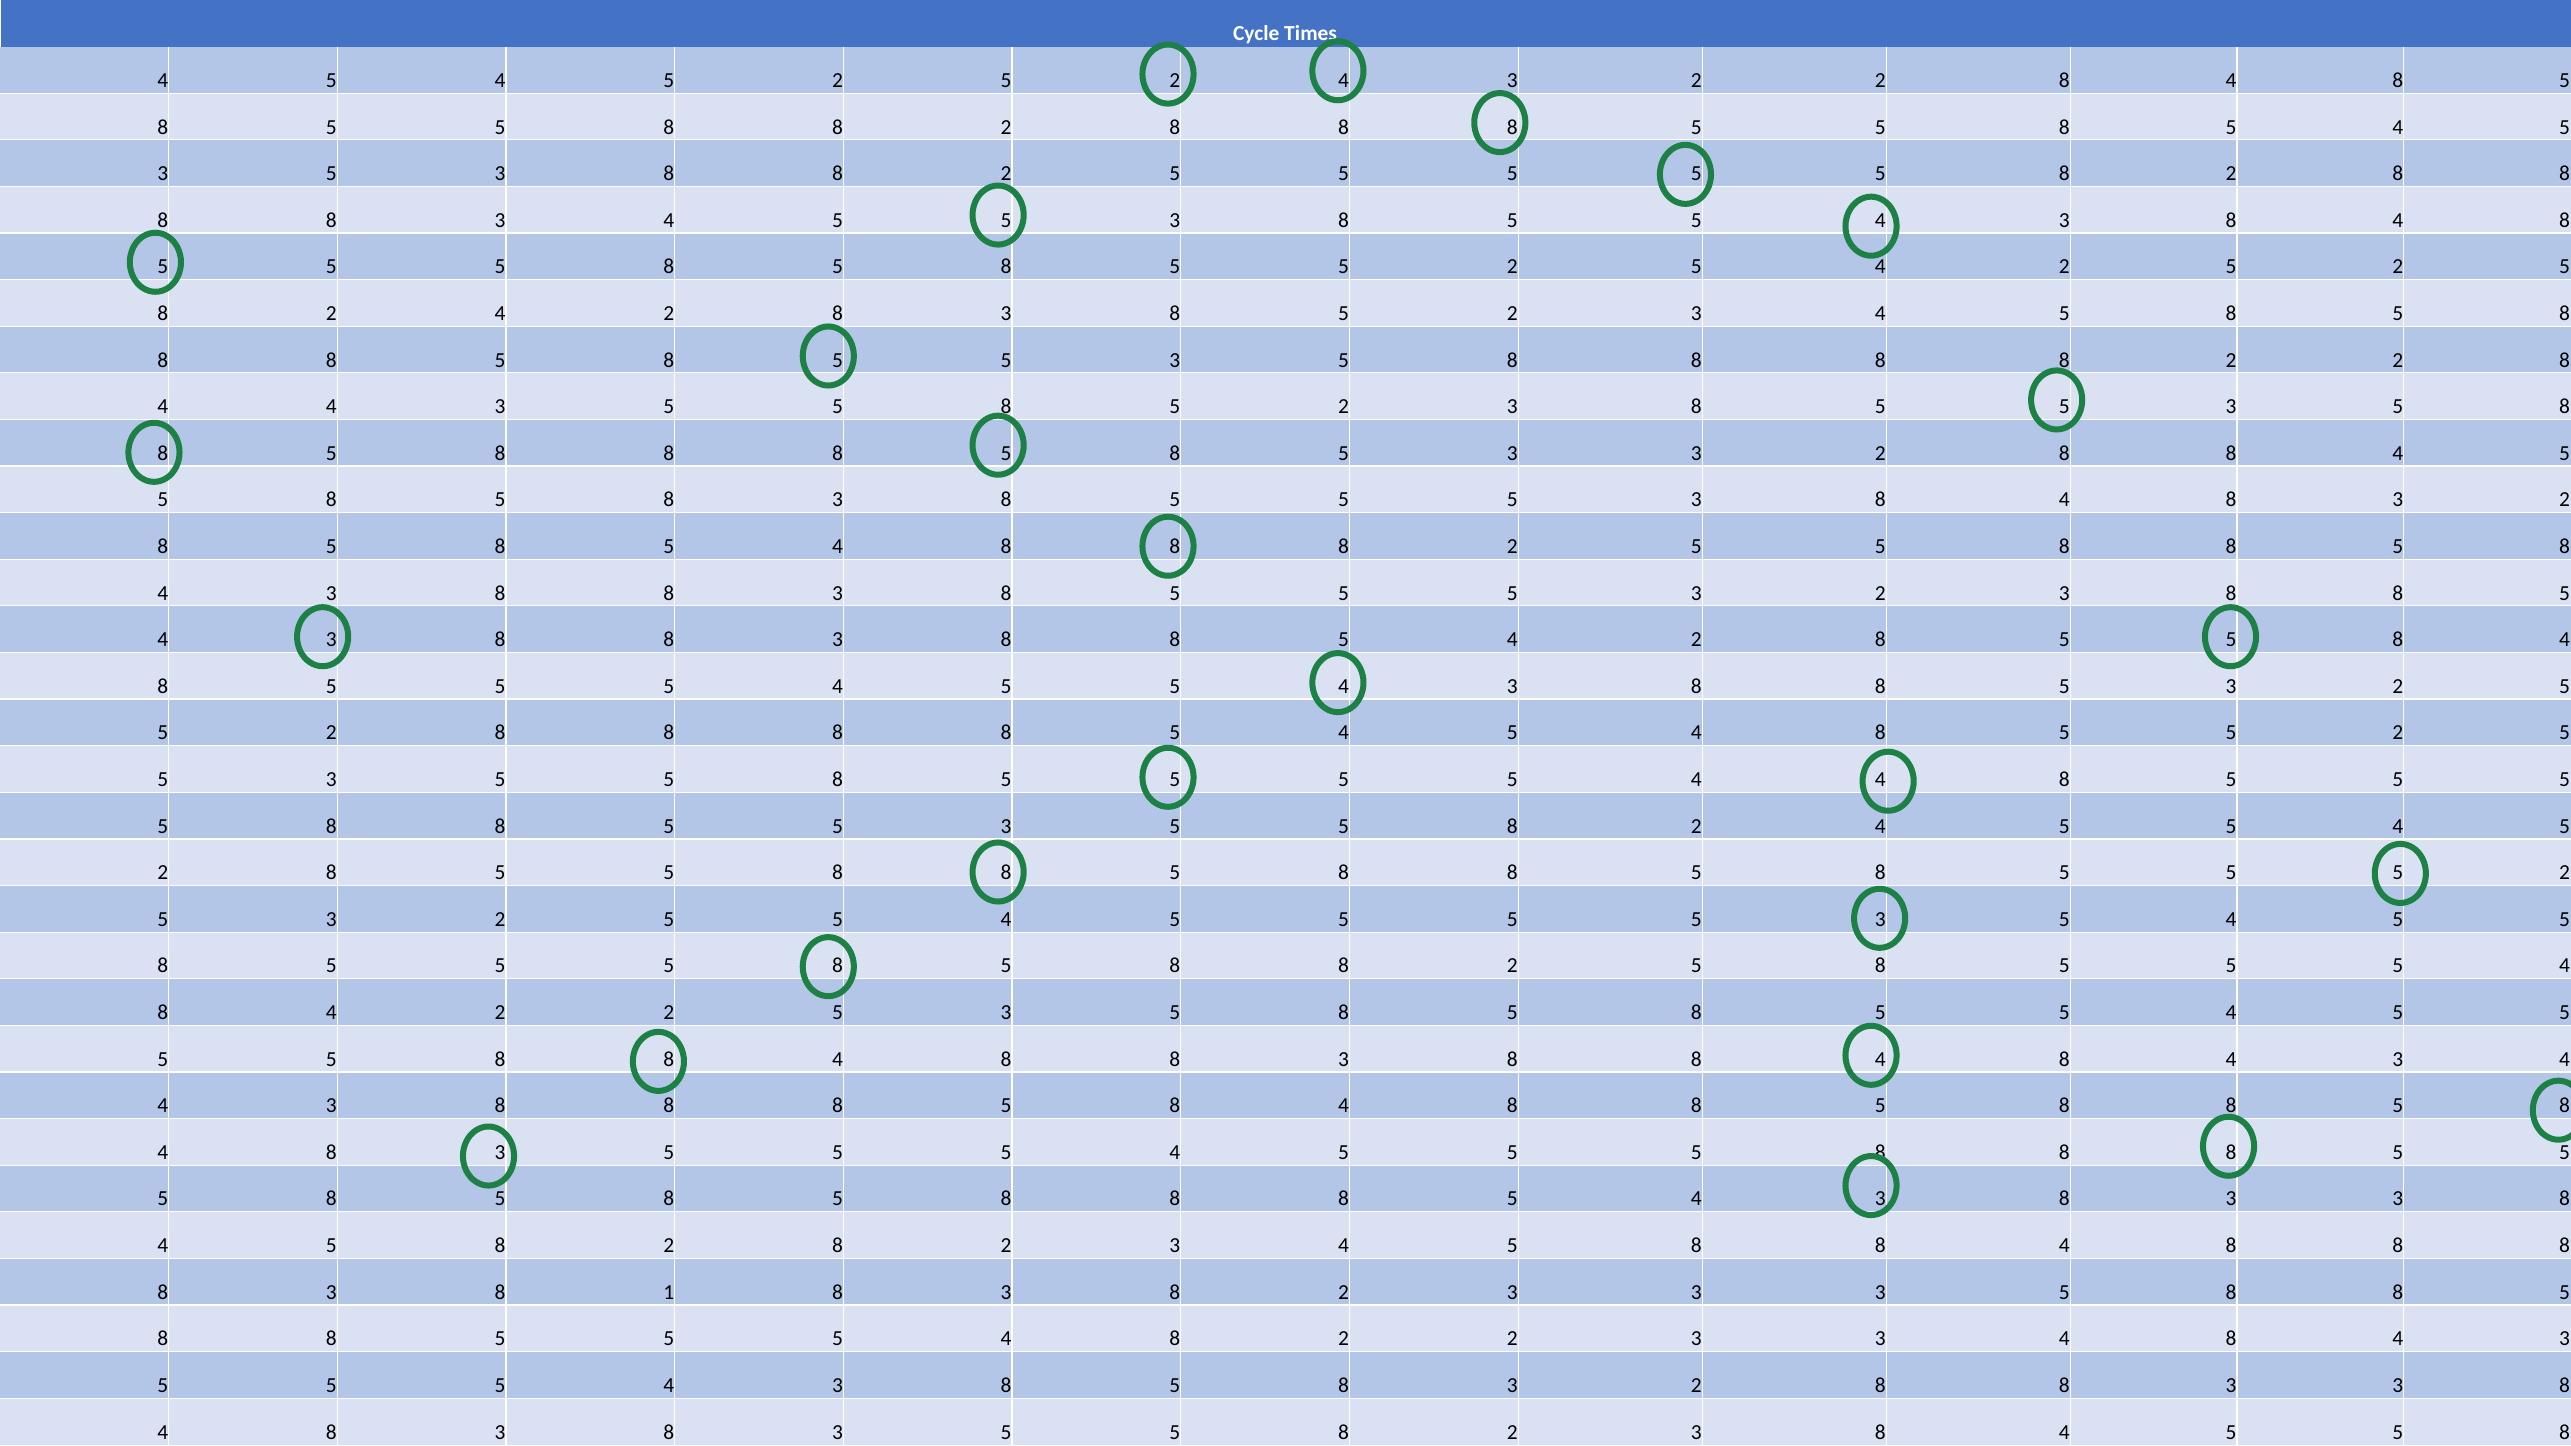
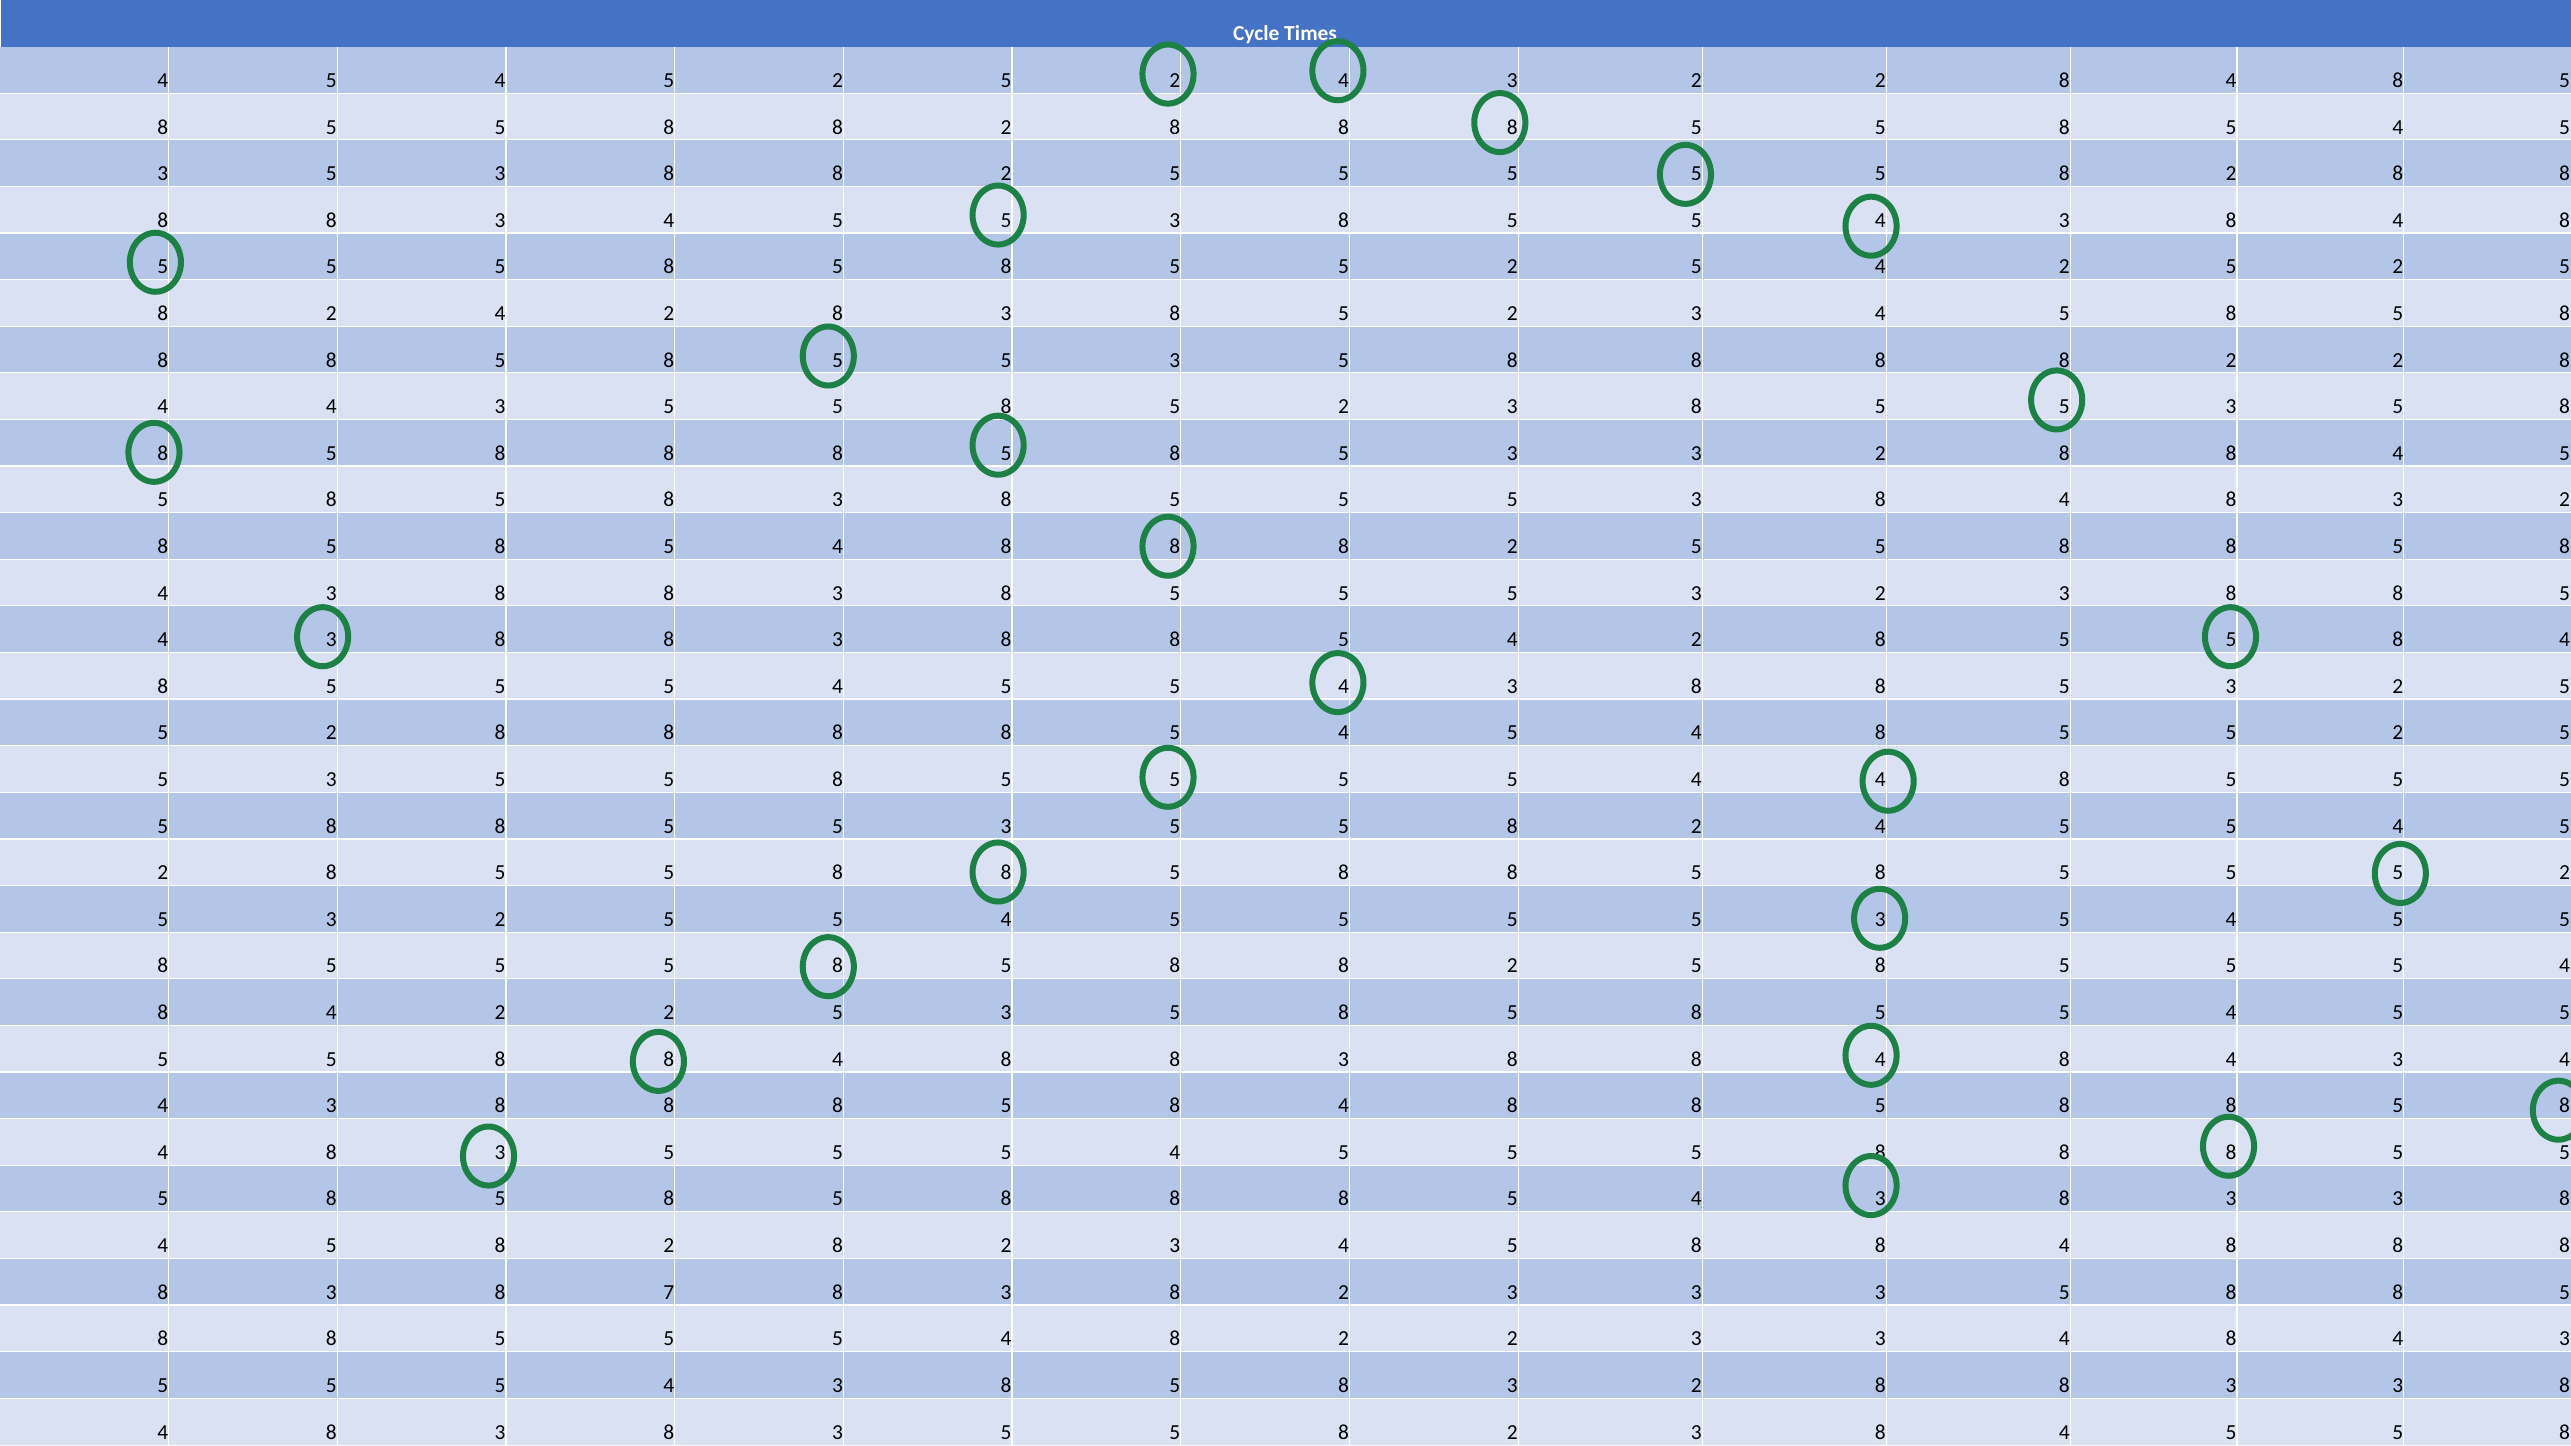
1: 1 -> 7
